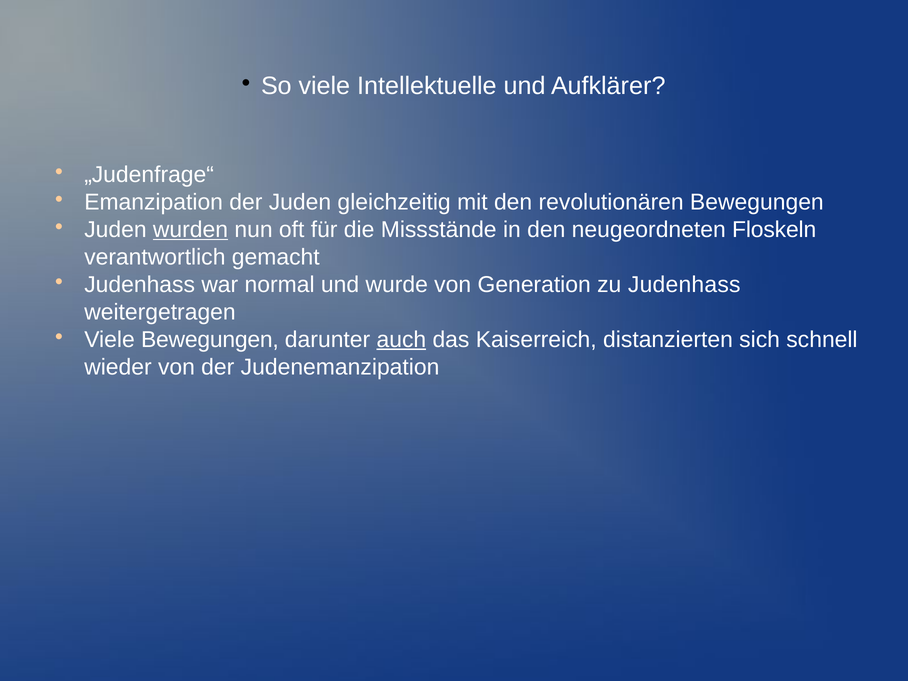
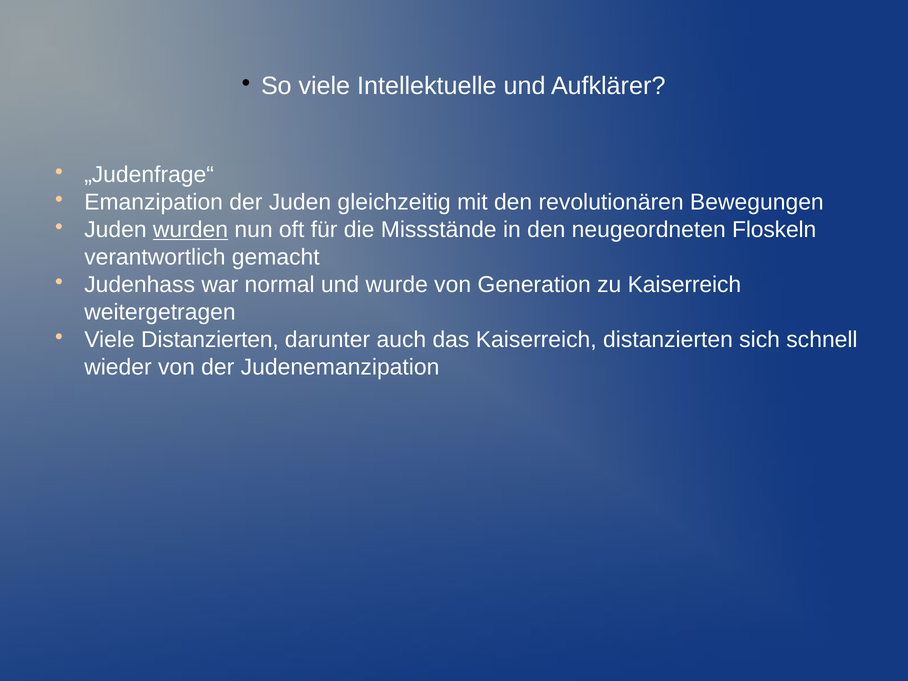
zu Judenhass: Judenhass -> Kaiserreich
Viele Bewegungen: Bewegungen -> Distanzierten
auch underline: present -> none
